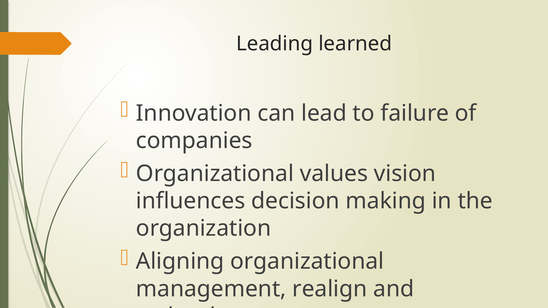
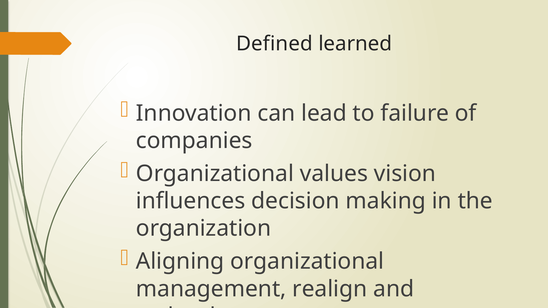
Leading: Leading -> Defined
